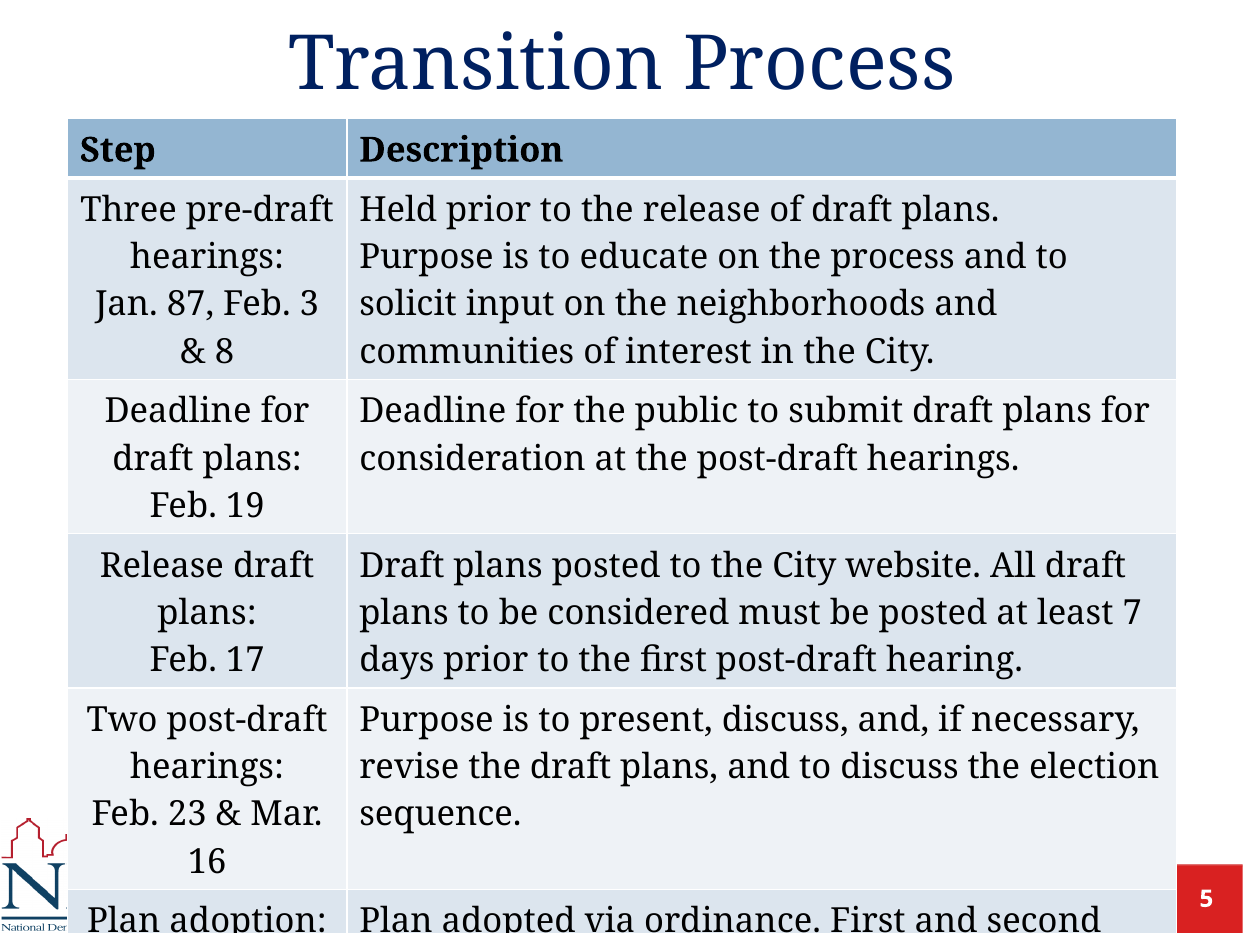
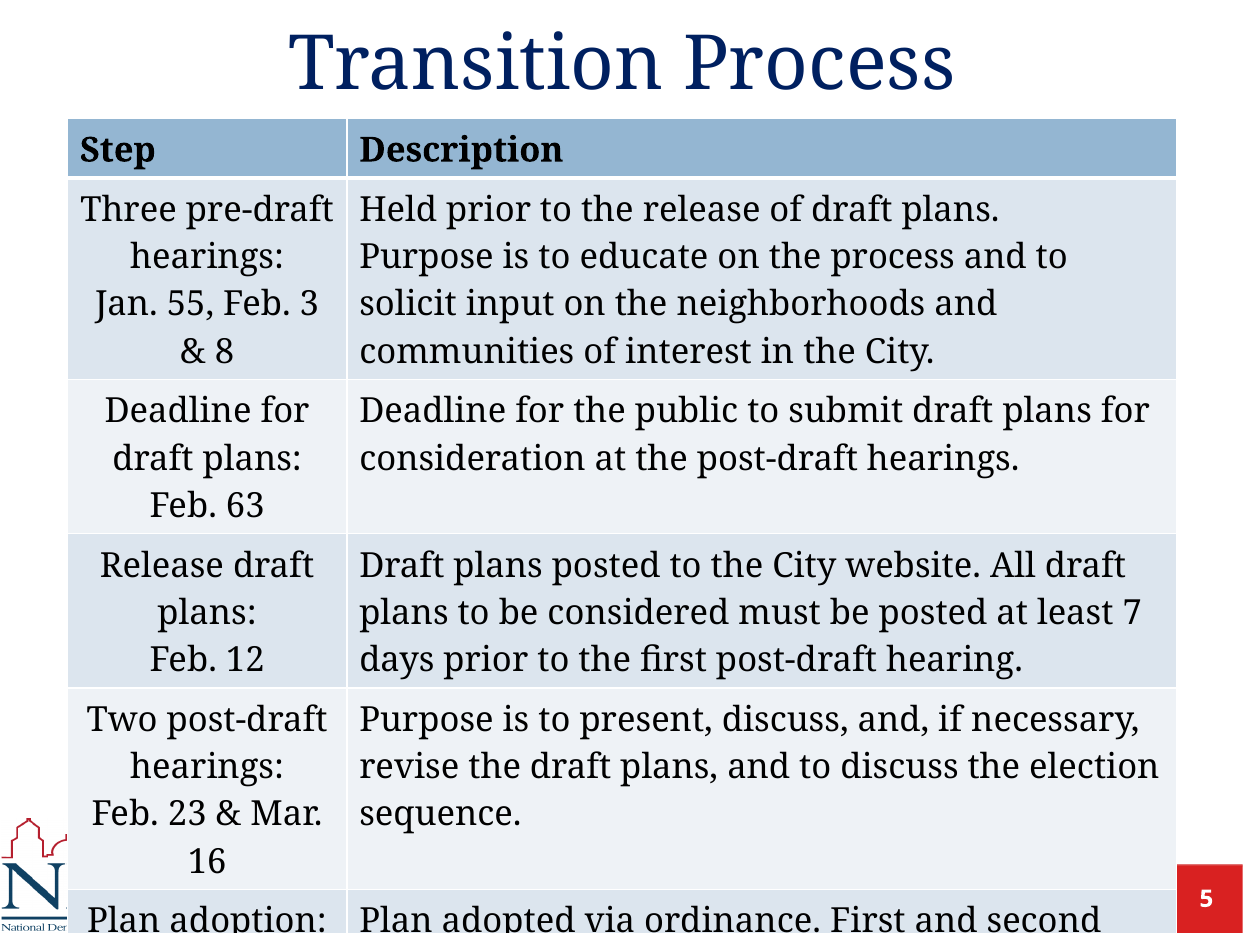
87: 87 -> 55
19: 19 -> 63
Feb 17: 17 -> 12
